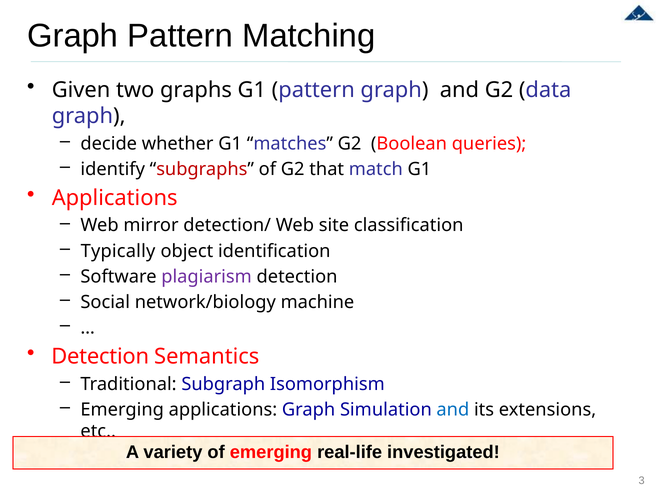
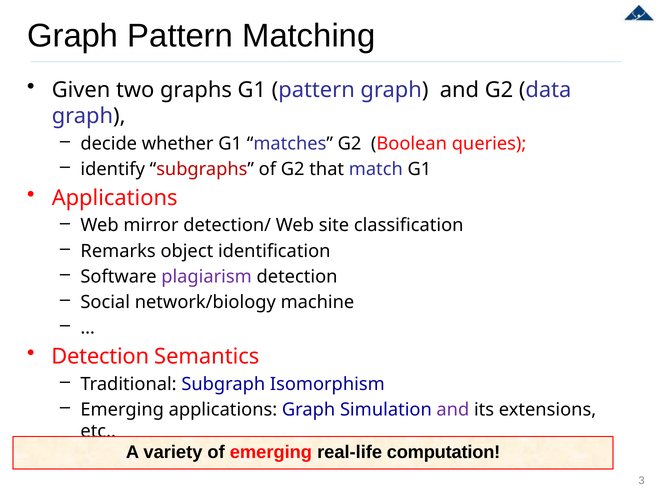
Typically: Typically -> Remarks
and at (453, 409) colour: blue -> purple
investigated: investigated -> computation
